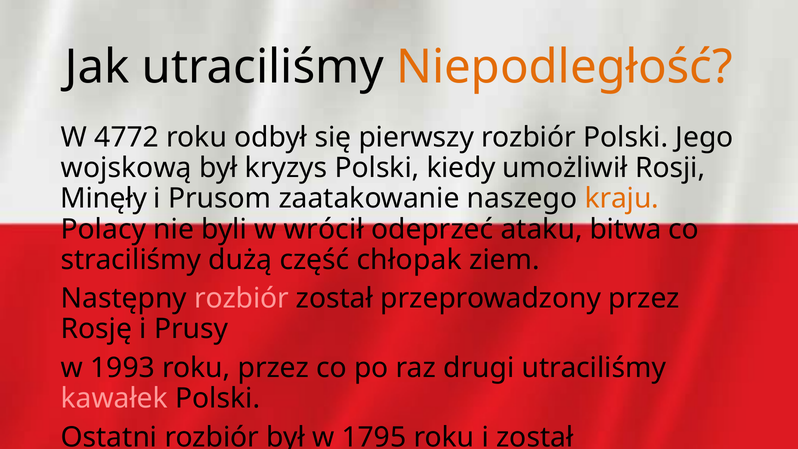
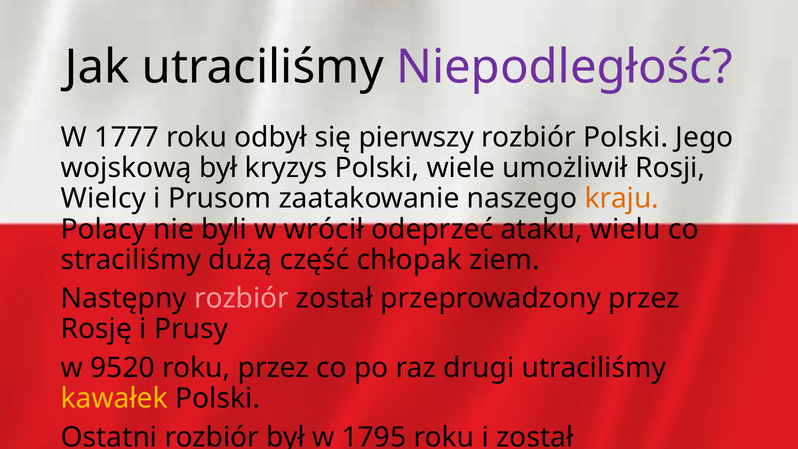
Niepodległość colour: orange -> purple
4772: 4772 -> 1777
kiedy: kiedy -> wiele
Minęły: Minęły -> Wielcy
bitwa: bitwa -> wielu
1993: 1993 -> 9520
kawałek colour: pink -> yellow
